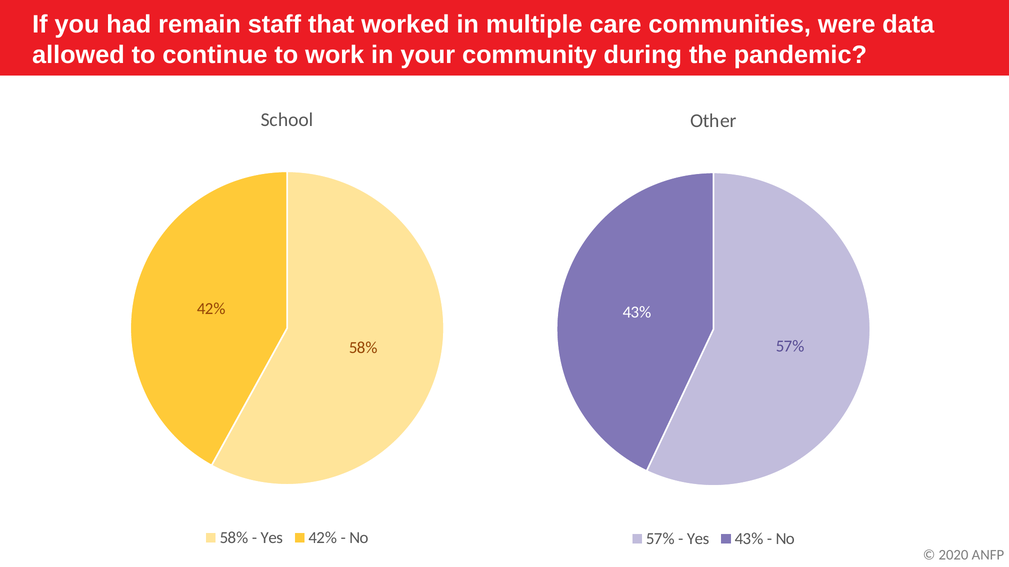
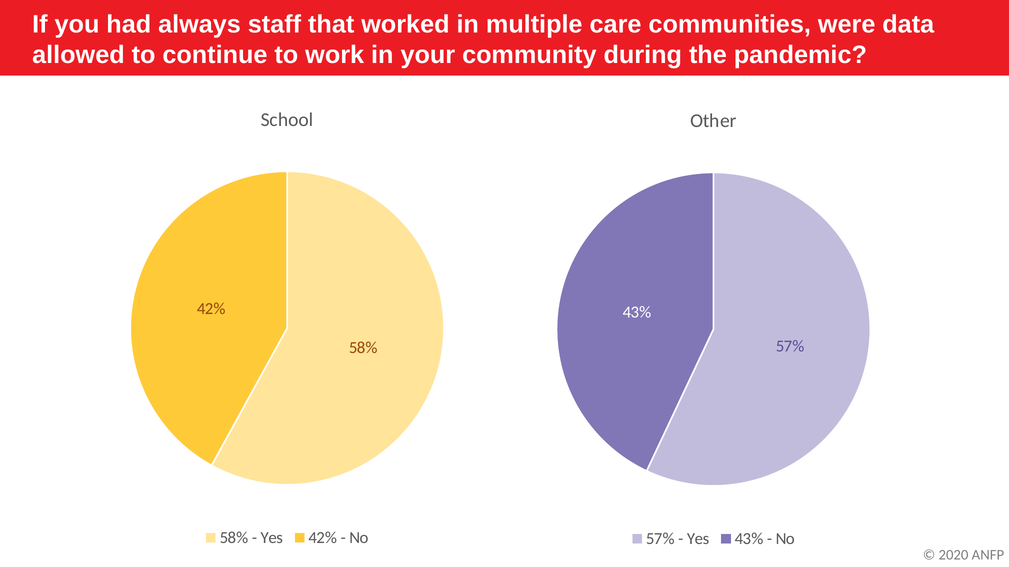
remain: remain -> always
